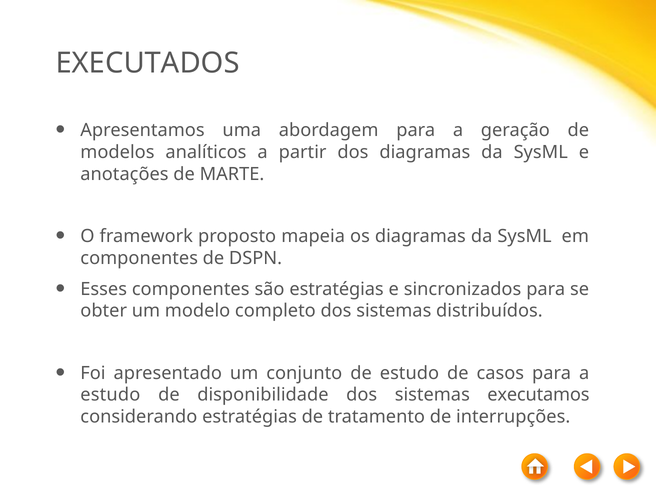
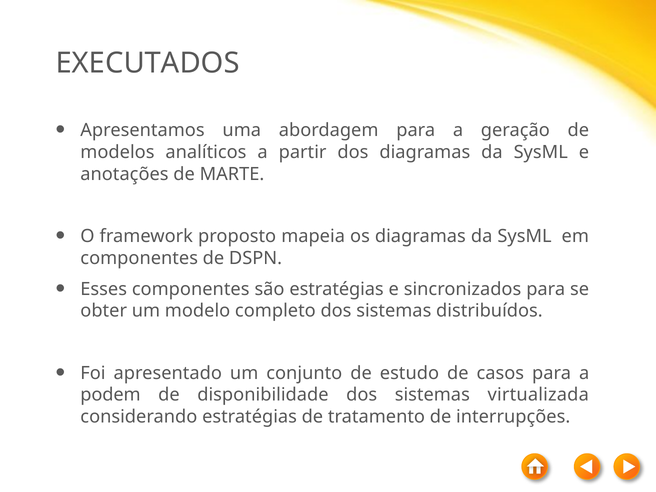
estudo at (110, 395): estudo -> podem
executamos: executamos -> virtualizada
